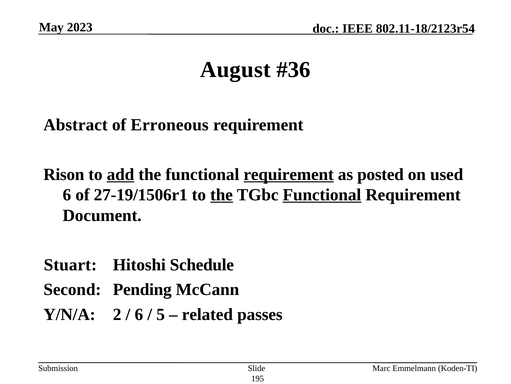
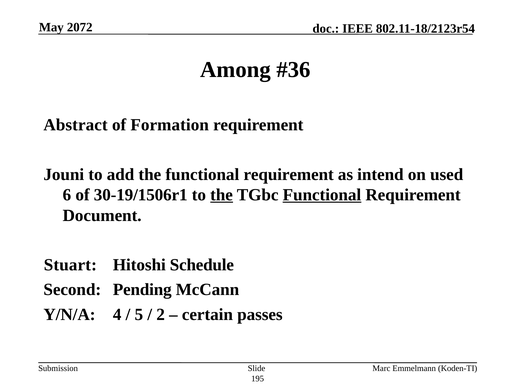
2023: 2023 -> 2072
August: August -> Among
Erroneous: Erroneous -> Formation
Rison: Rison -> Jouni
add underline: present -> none
requirement at (289, 174) underline: present -> none
posted: posted -> intend
27-19/1506r1: 27-19/1506r1 -> 30-19/1506r1
2: 2 -> 4
6 at (139, 314): 6 -> 5
5: 5 -> 2
related: related -> certain
